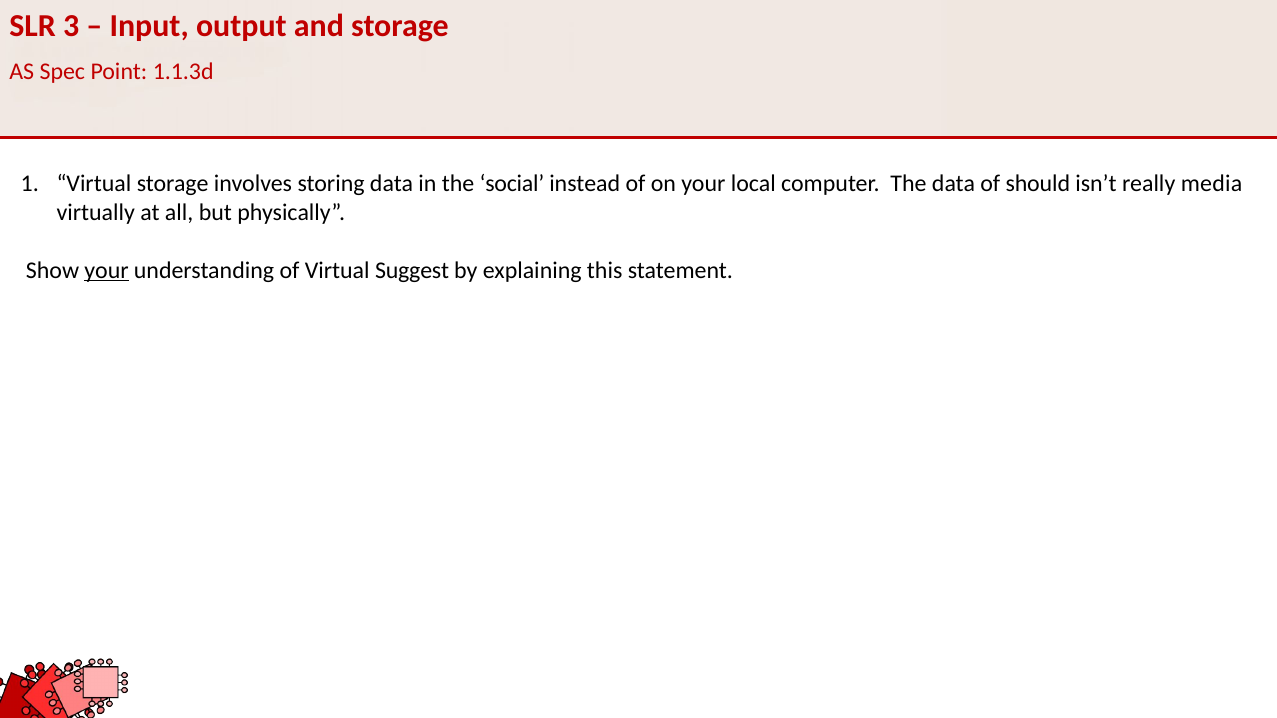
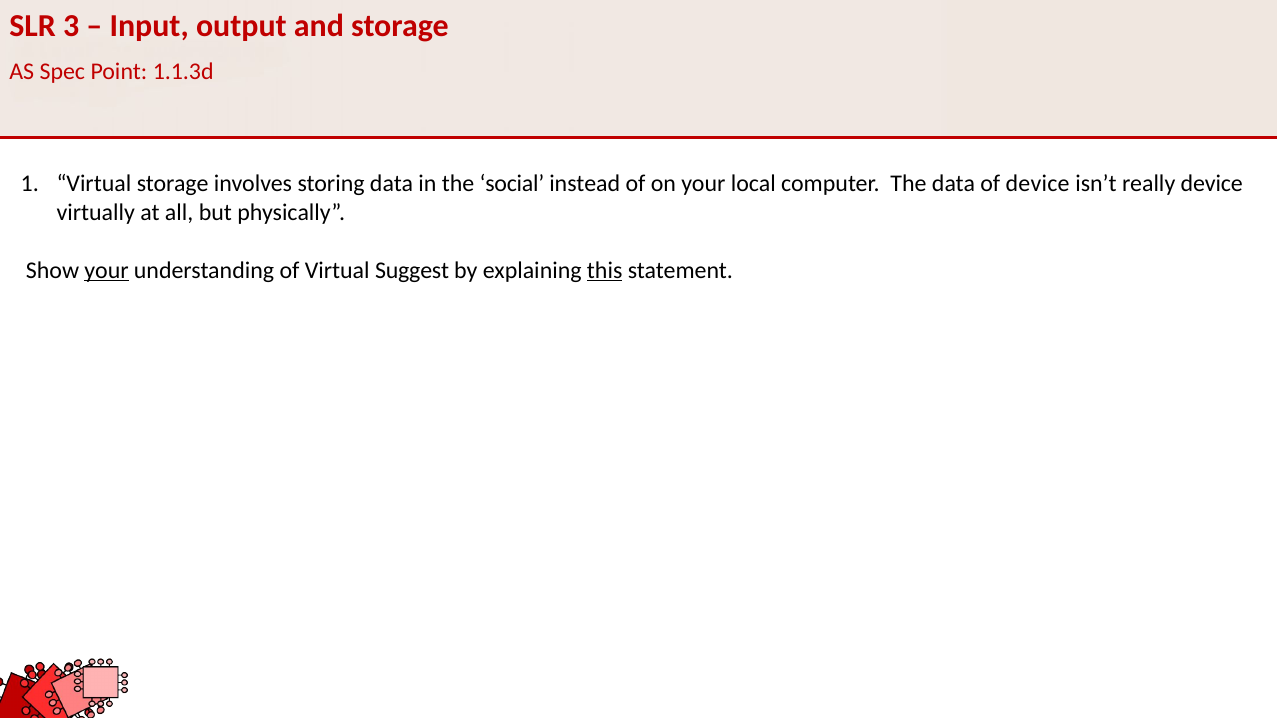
of should: should -> device
really media: media -> device
this underline: none -> present
